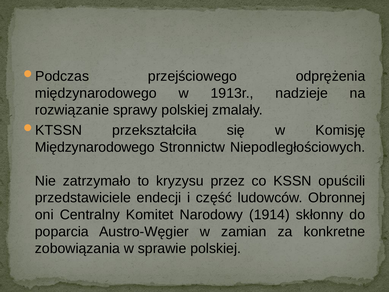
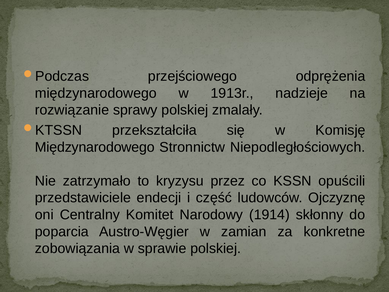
Obronnej: Obronnej -> Ojczyznę
